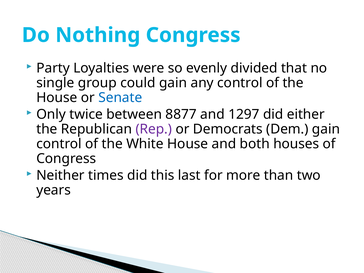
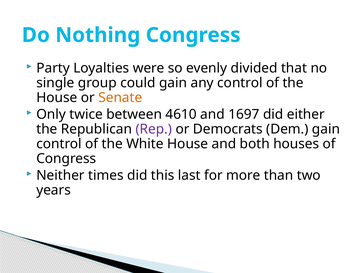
Senate colour: blue -> orange
8877: 8877 -> 4610
1297: 1297 -> 1697
